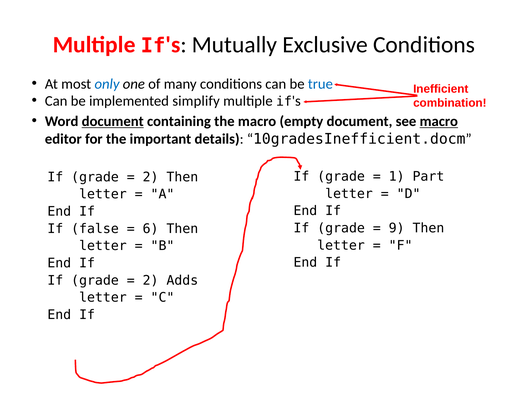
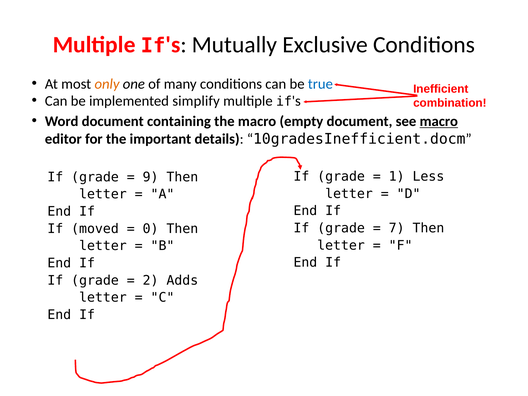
only colour: blue -> orange
document at (113, 121) underline: present -> none
Part: Part -> Less
2 at (151, 177): 2 -> 9
9: 9 -> 7
false: false -> moved
6: 6 -> 0
